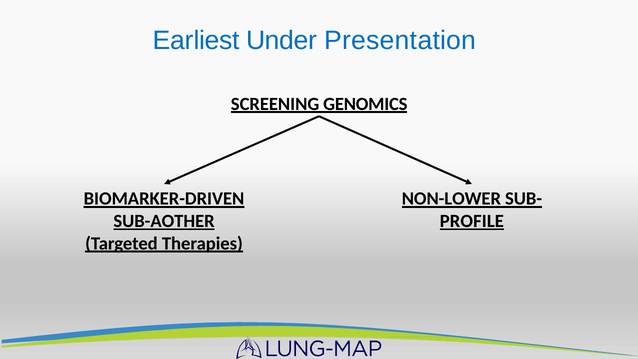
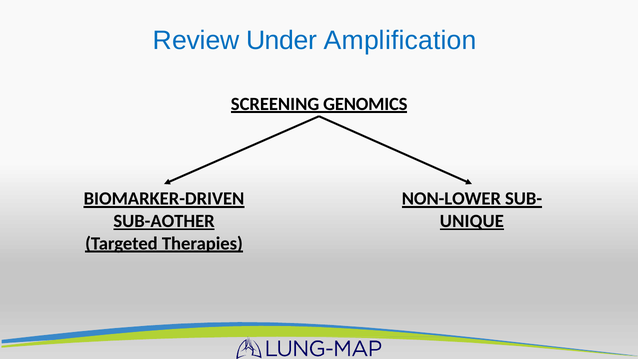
Earliest: Earliest -> Review
Presentation: Presentation -> Amplification
PROFILE: PROFILE -> UNIQUE
